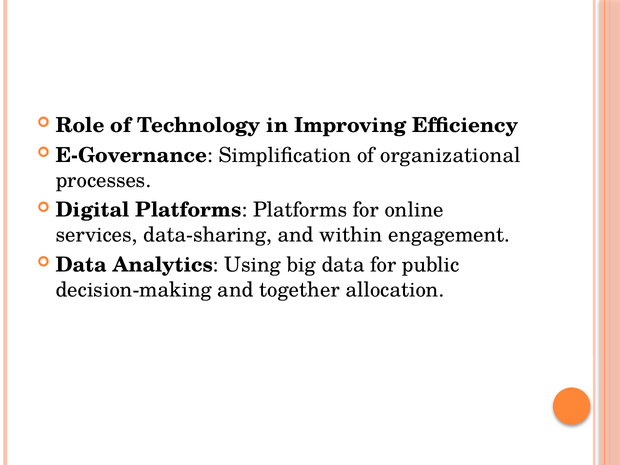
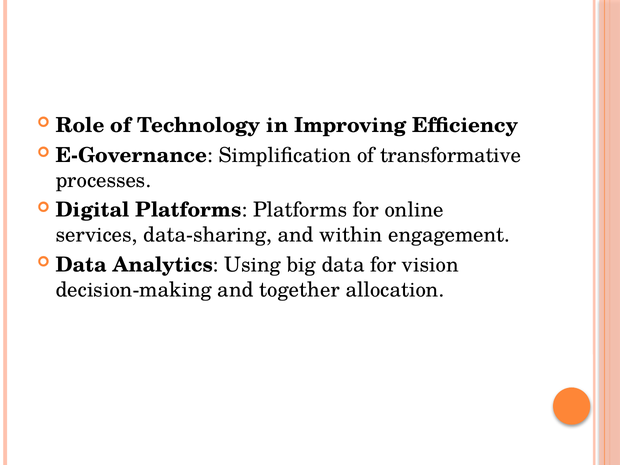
organizational: organizational -> transformative
public: public -> vision
